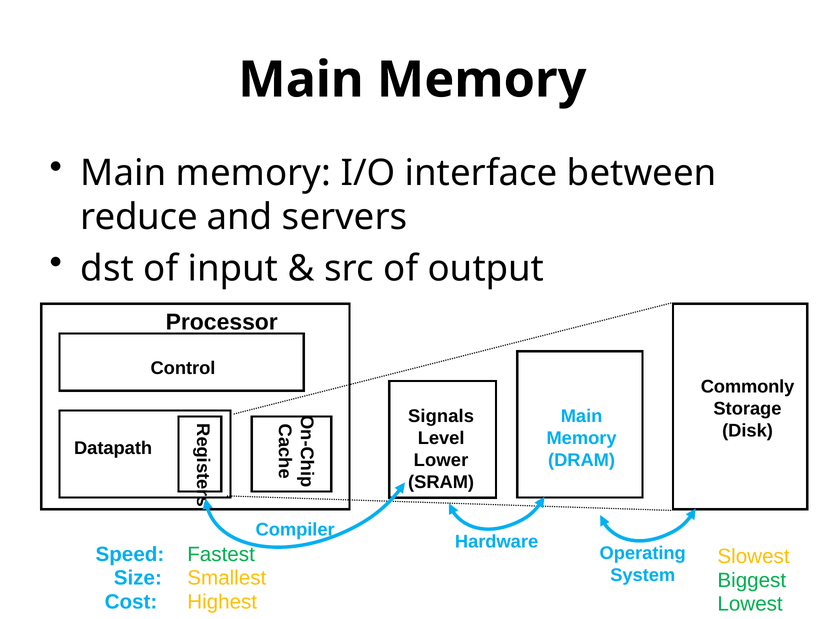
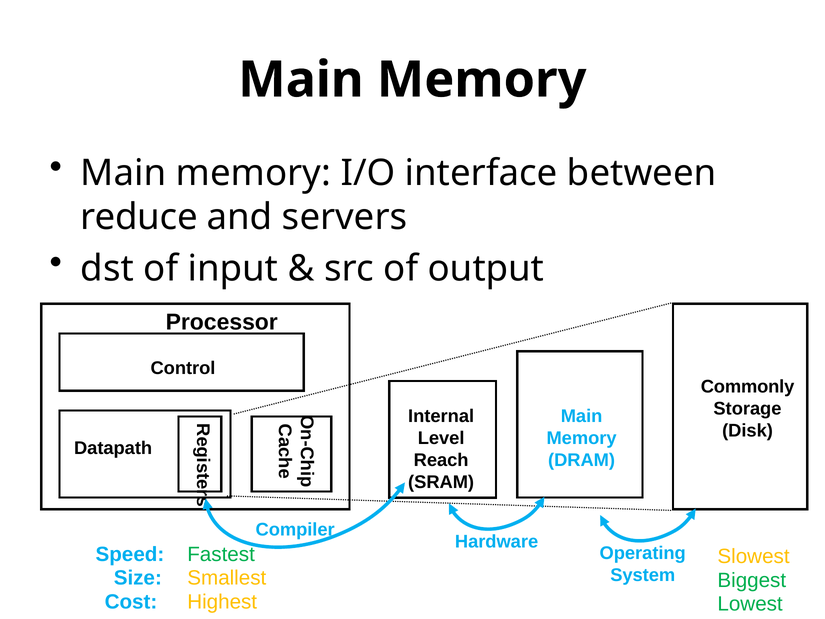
Signals: Signals -> Internal
Lower: Lower -> Reach
